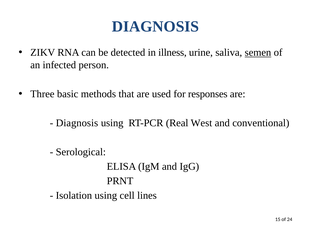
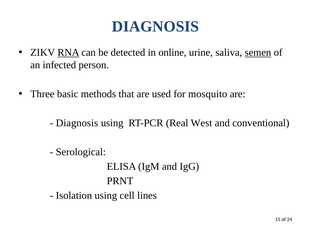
RNA underline: none -> present
illness: illness -> online
responses: responses -> mosquito
